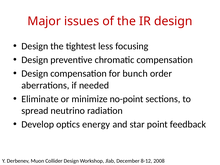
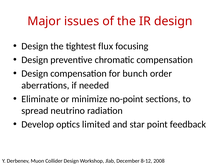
less: less -> flux
energy: energy -> limited
